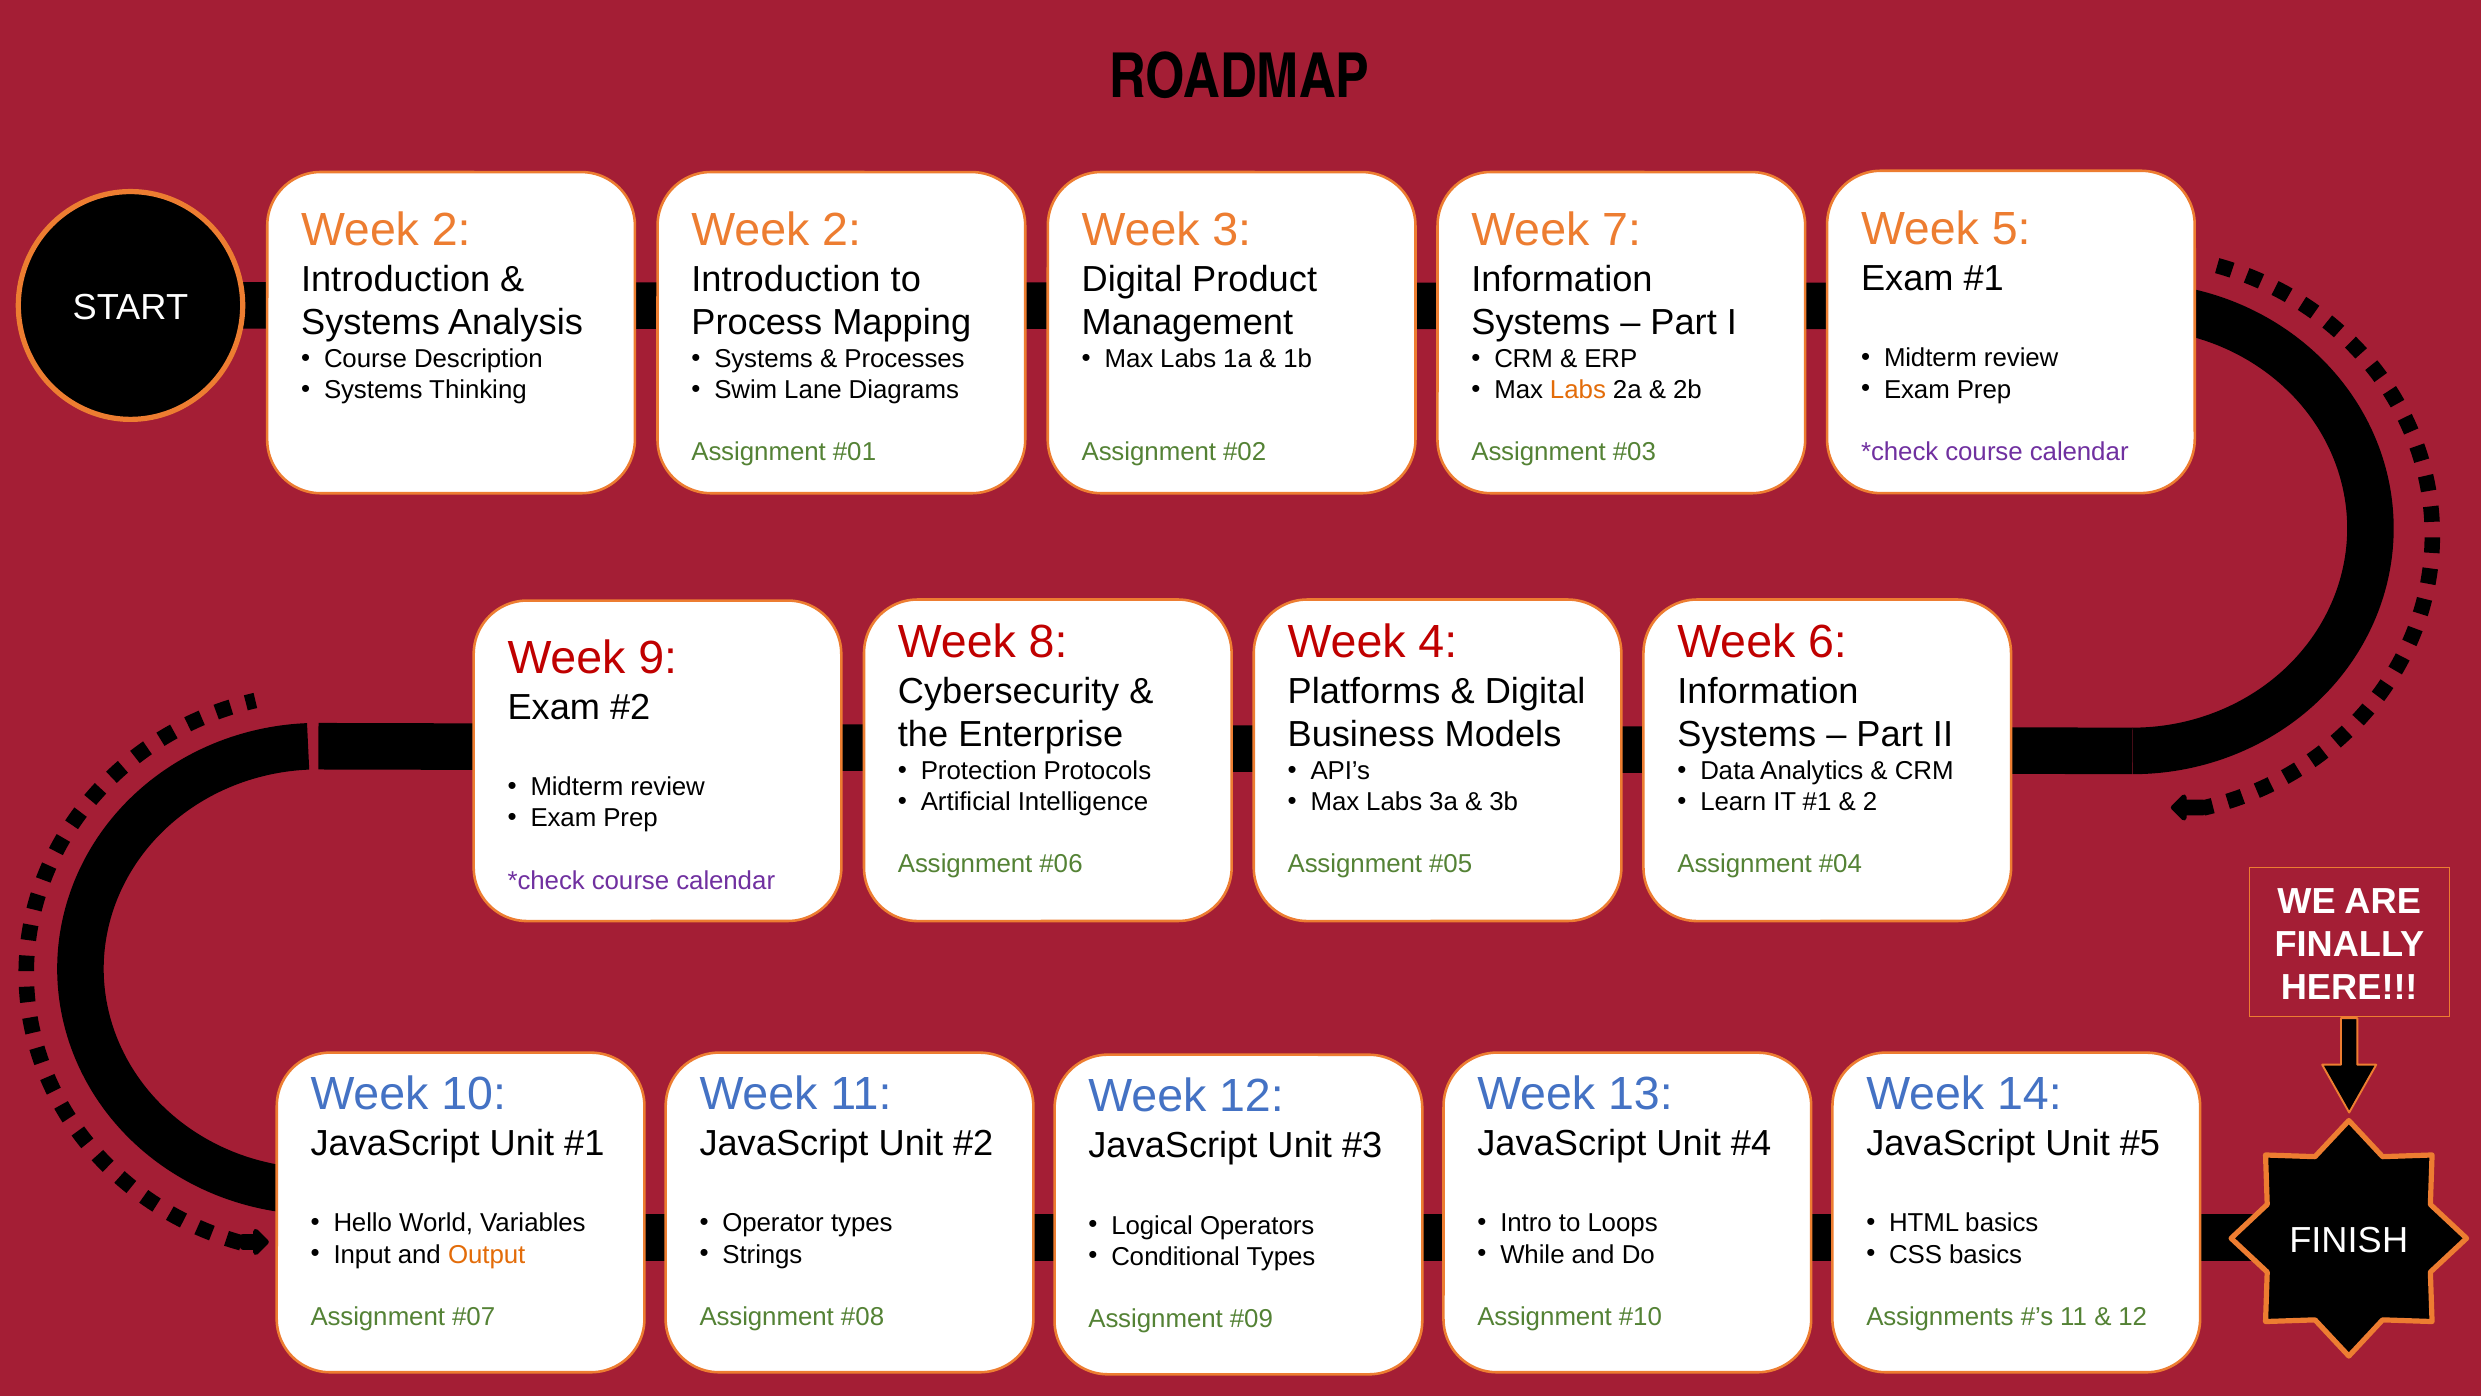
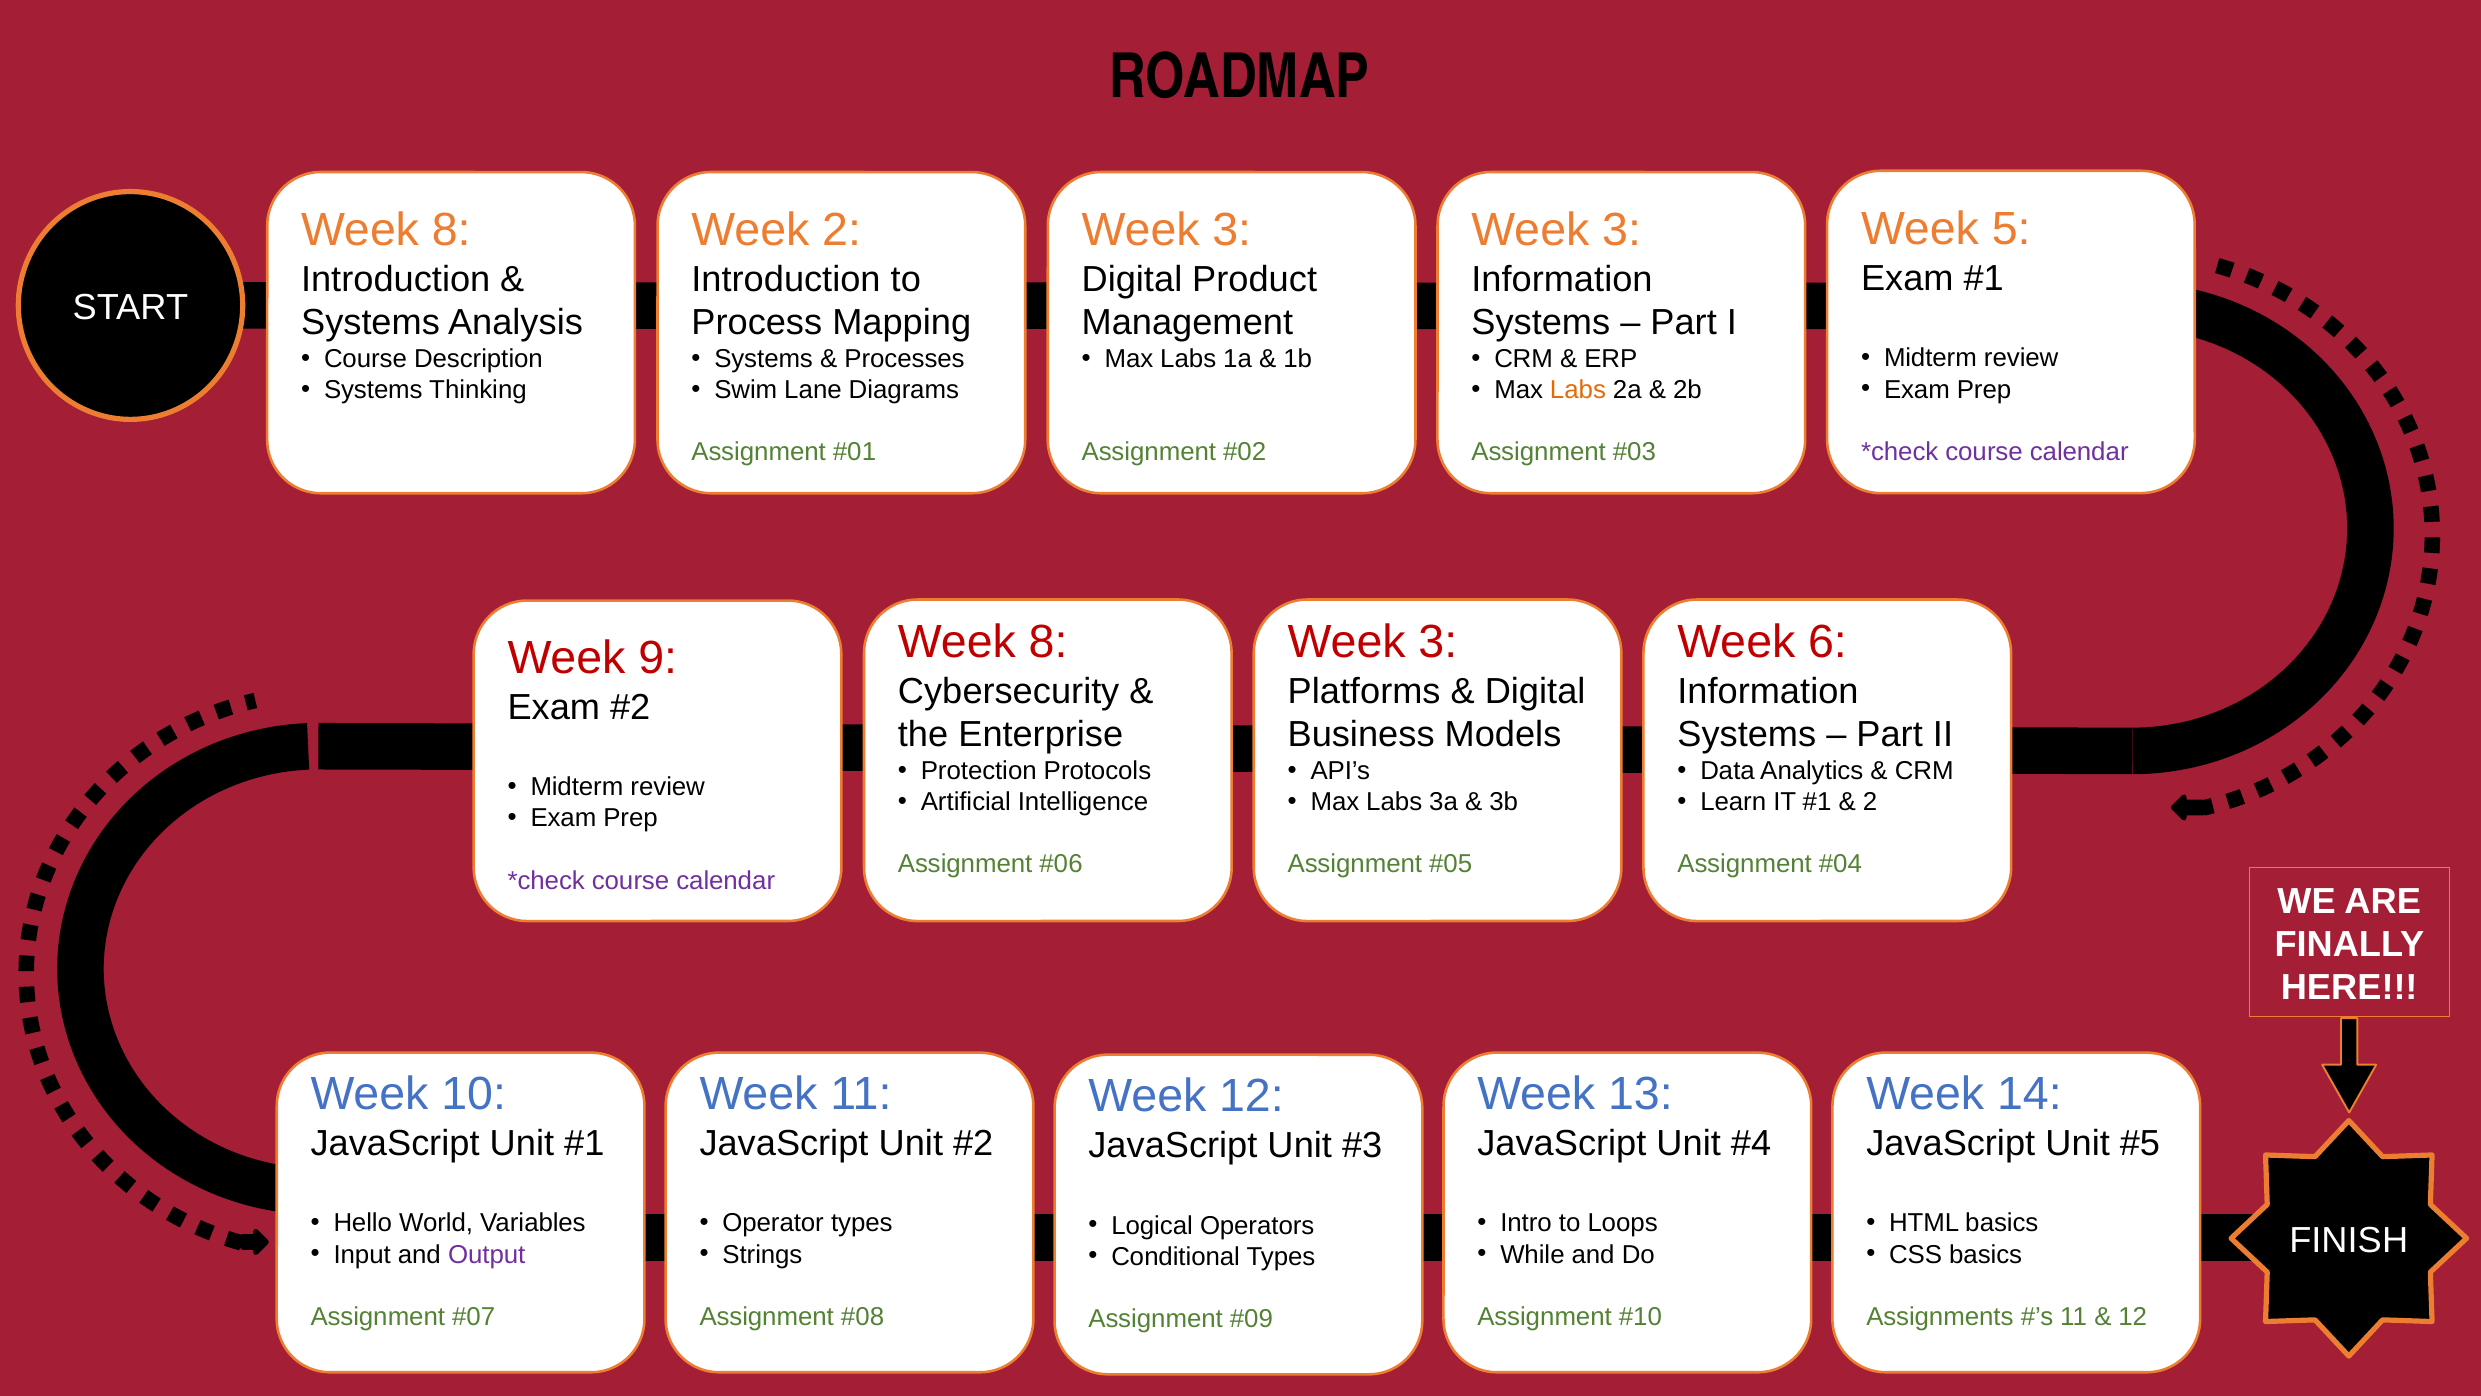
2 at (451, 230): 2 -> 8
7 at (1622, 230): 7 -> 3
4 at (1438, 642): 4 -> 3
Output colour: orange -> purple
